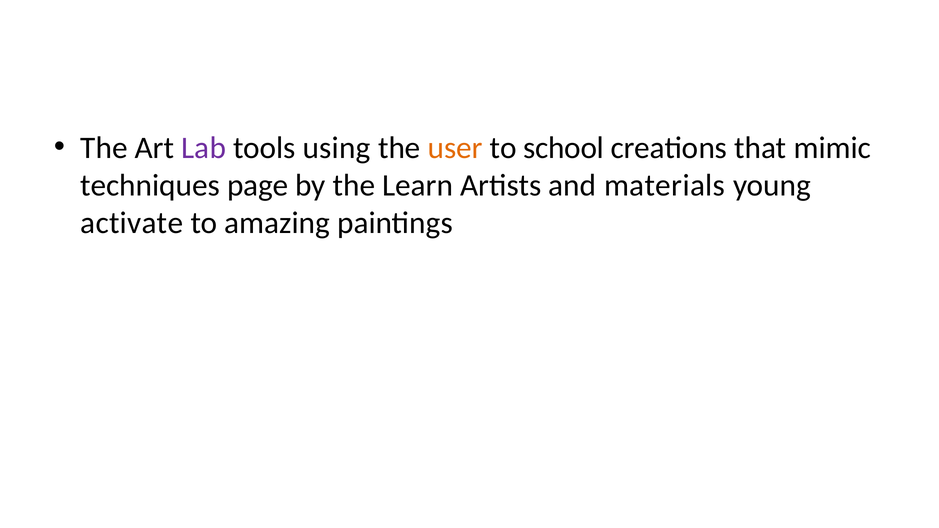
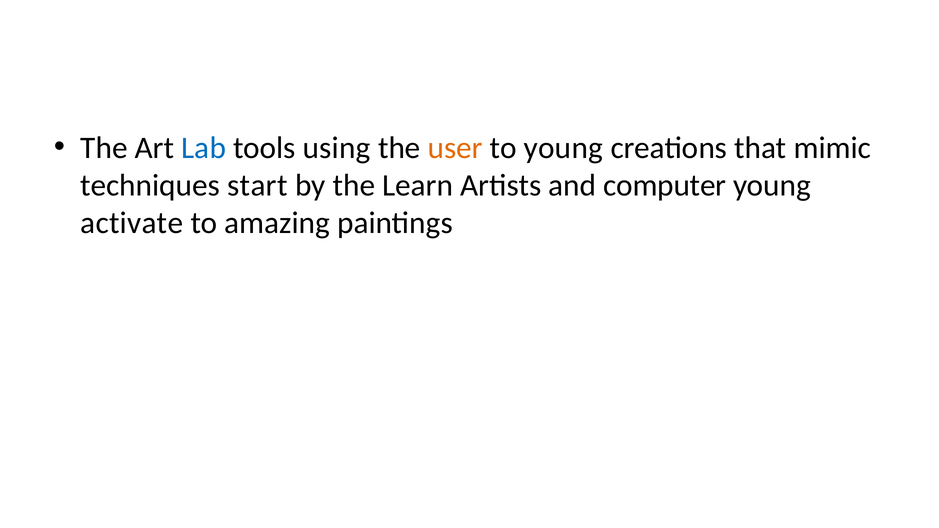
Lab colour: purple -> blue
to school: school -> young
page: page -> start
materials: materials -> computer
